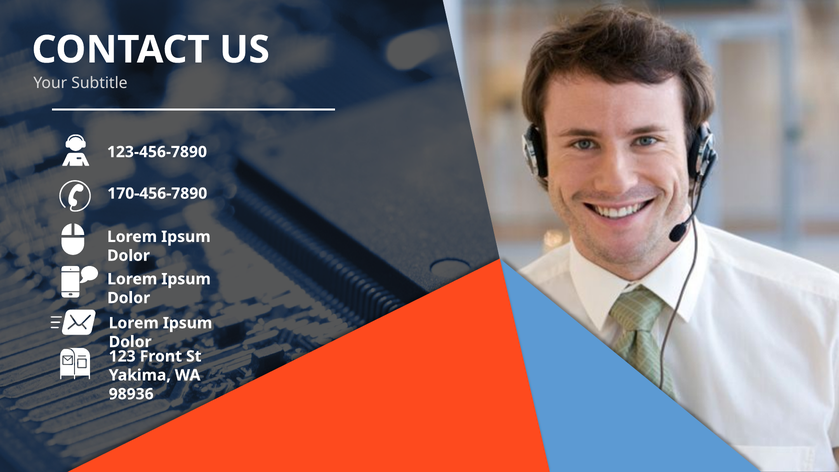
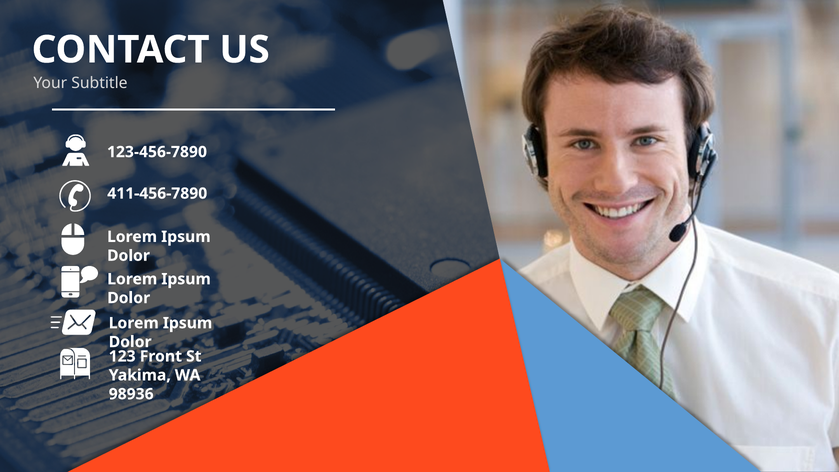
170-456-7890: 170-456-7890 -> 411-456-7890
